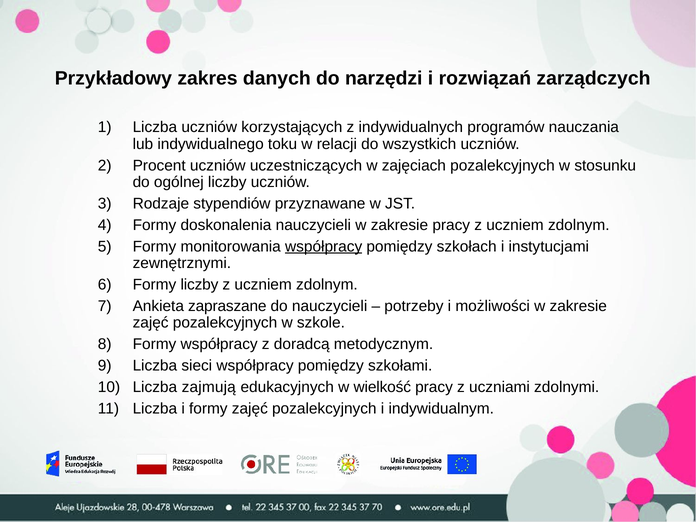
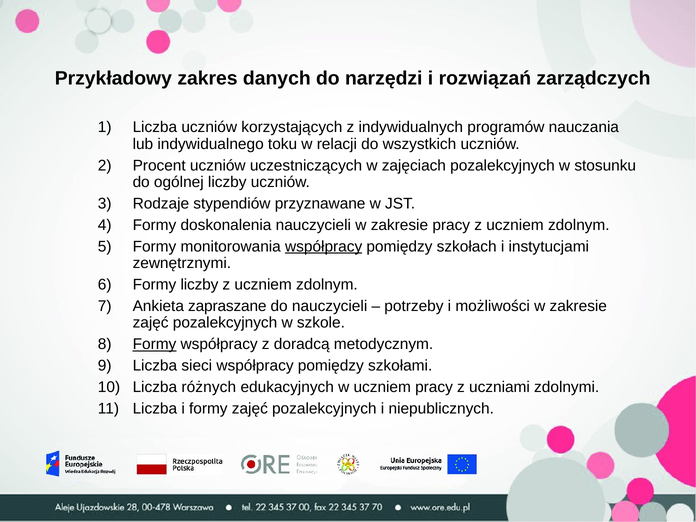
Formy at (154, 344) underline: none -> present
zajmują: zajmują -> różnych
w wielkość: wielkość -> uczniem
indywidualnym: indywidualnym -> niepublicznych
